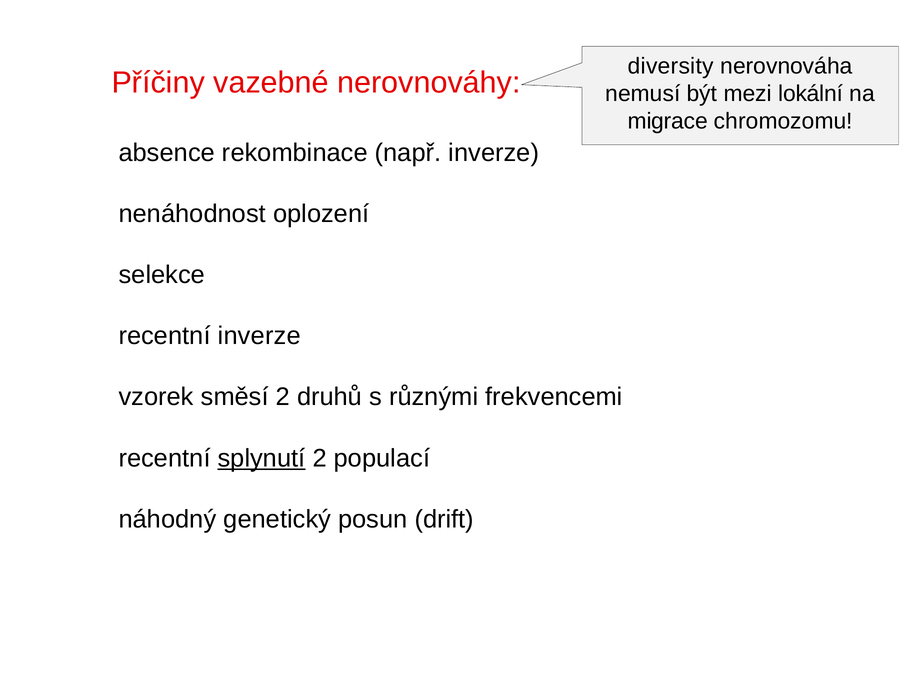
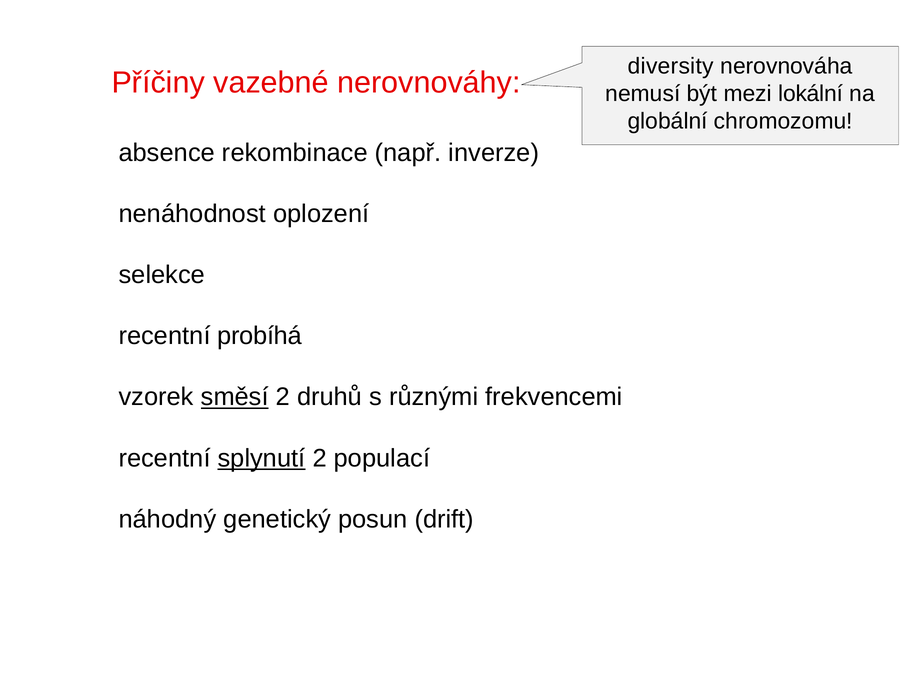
migrace: migrace -> globální
recentní inverze: inverze -> probíhá
směsí underline: none -> present
